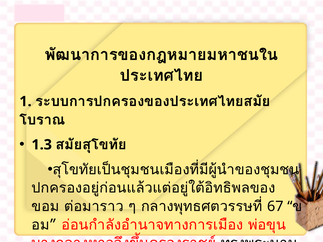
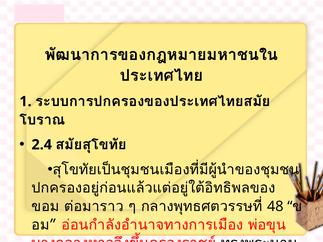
1.3: 1.3 -> 2.4
67: 67 -> 48
